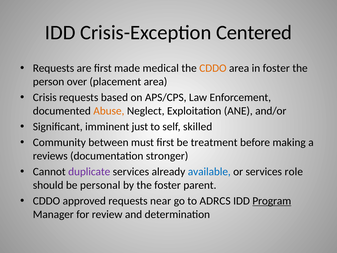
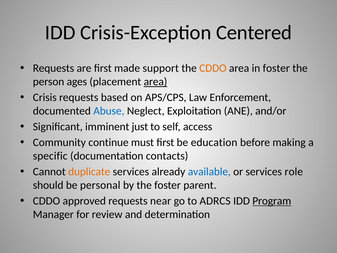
medical: medical -> support
over: over -> ages
area at (155, 82) underline: none -> present
Abuse colour: orange -> blue
skilled: skilled -> access
between: between -> continue
treatment: treatment -> education
reviews: reviews -> specific
stronger: stronger -> contacts
duplicate colour: purple -> orange
